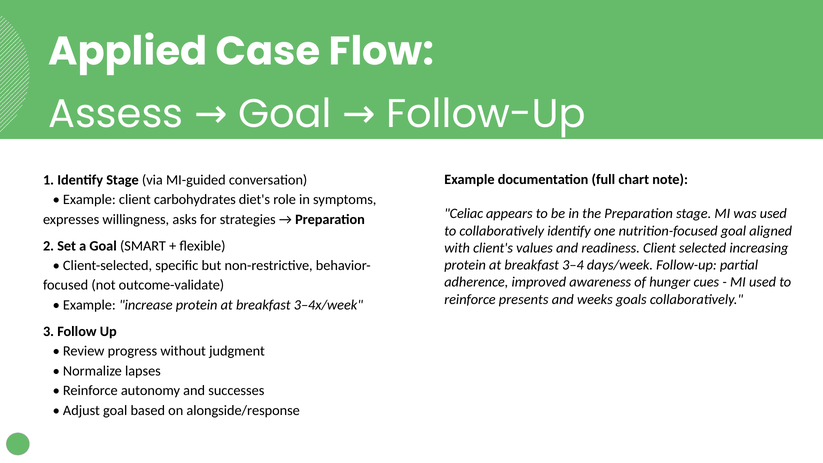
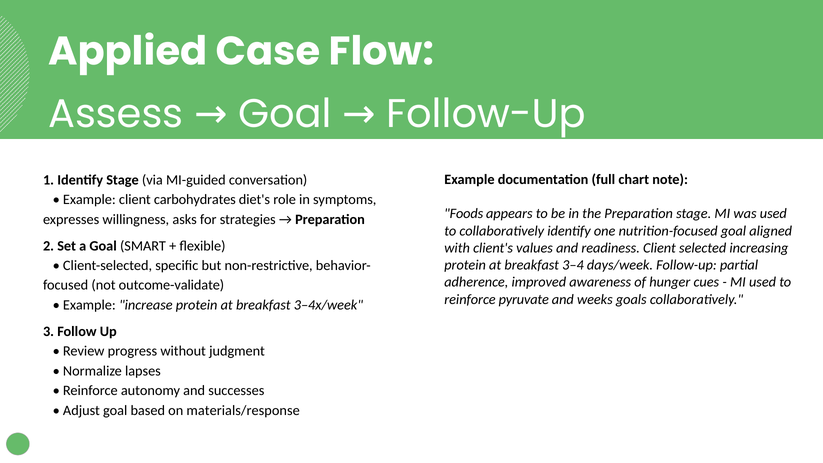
Celiac: Celiac -> Foods
presents: presents -> pyruvate
alongside/response: alongside/response -> materials/response
